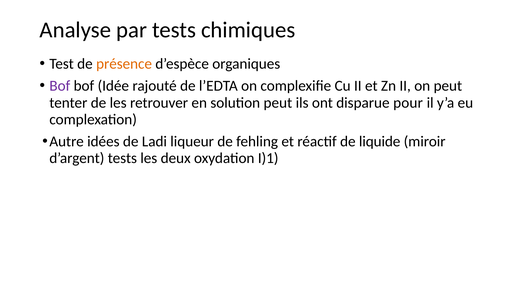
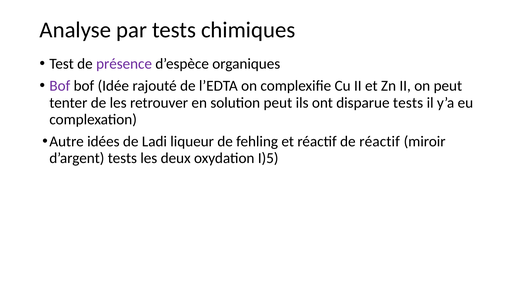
présence colour: orange -> purple
disparue pour: pour -> tests
de liquide: liquide -> réactif
I)1: I)1 -> I)5
